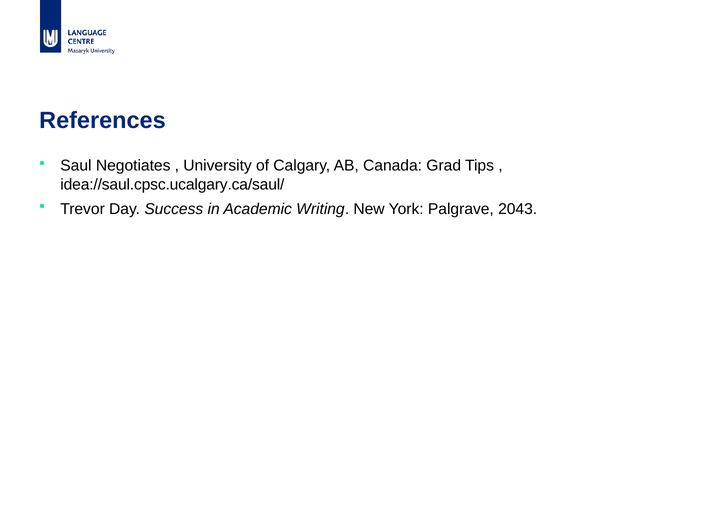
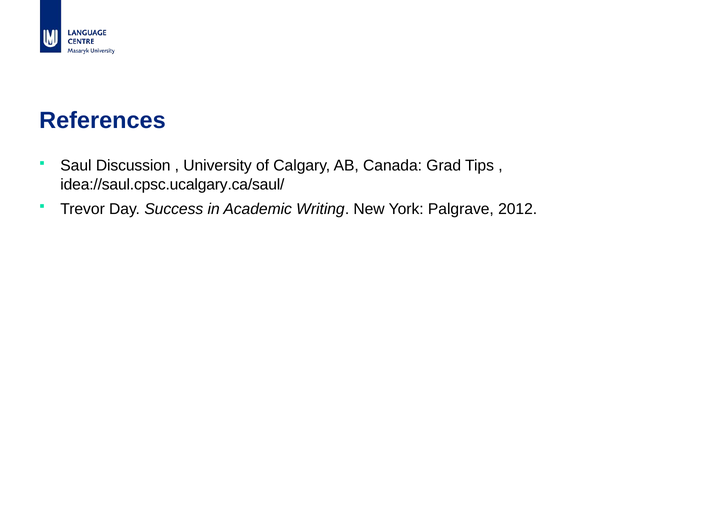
Negotiates: Negotiates -> Discussion
2043: 2043 -> 2012
